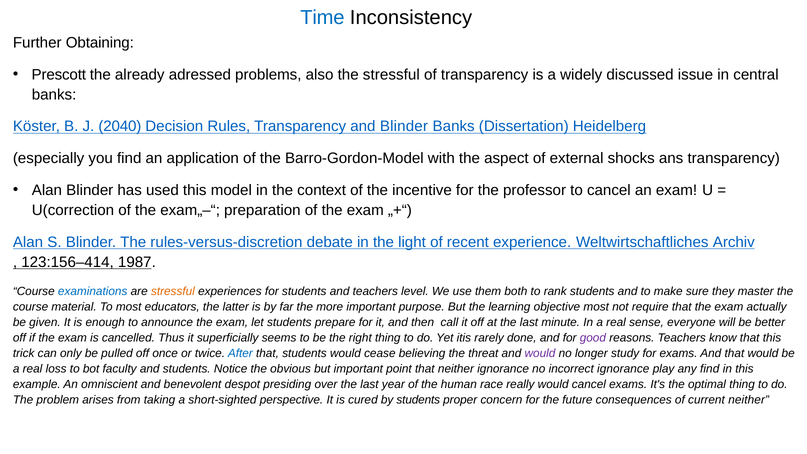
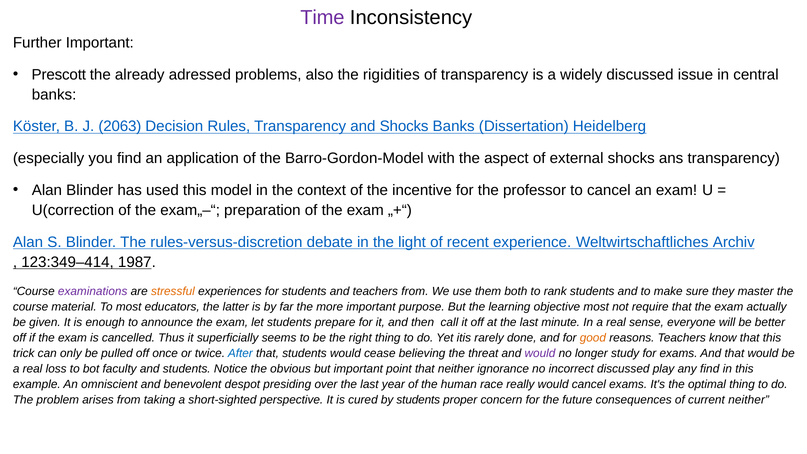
Time colour: blue -> purple
Further Obtaining: Obtaining -> Important
the stressful: stressful -> rigidities
2040: 2040 -> 2063
and Blinder: Blinder -> Shocks
123:156–414: 123:156–414 -> 123:349–414
examinations colour: blue -> purple
teachers level: level -> from
good colour: purple -> orange
incorrect ignorance: ignorance -> discussed
